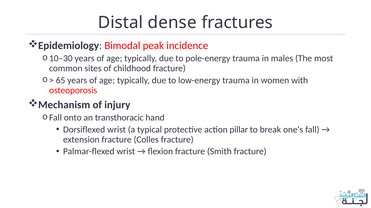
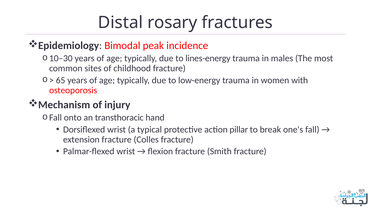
dense: dense -> rosary
pole-energy: pole-energy -> lines-energy
